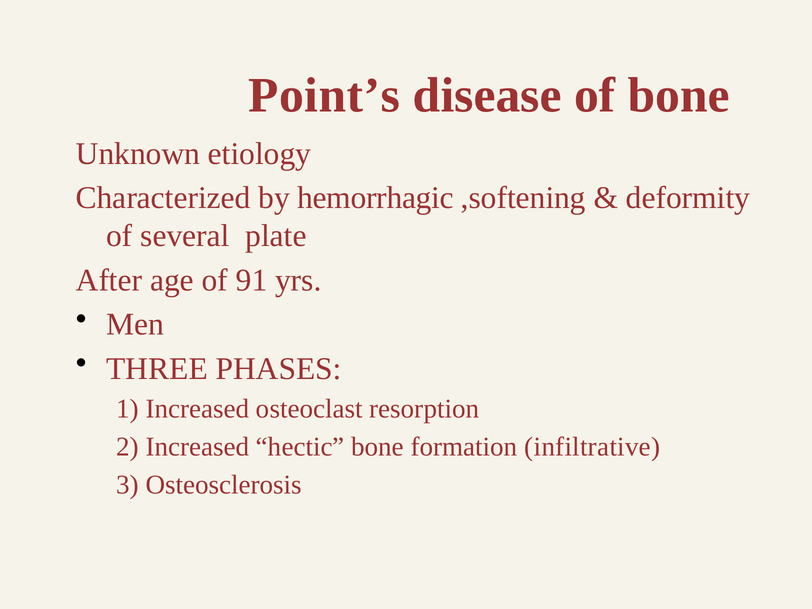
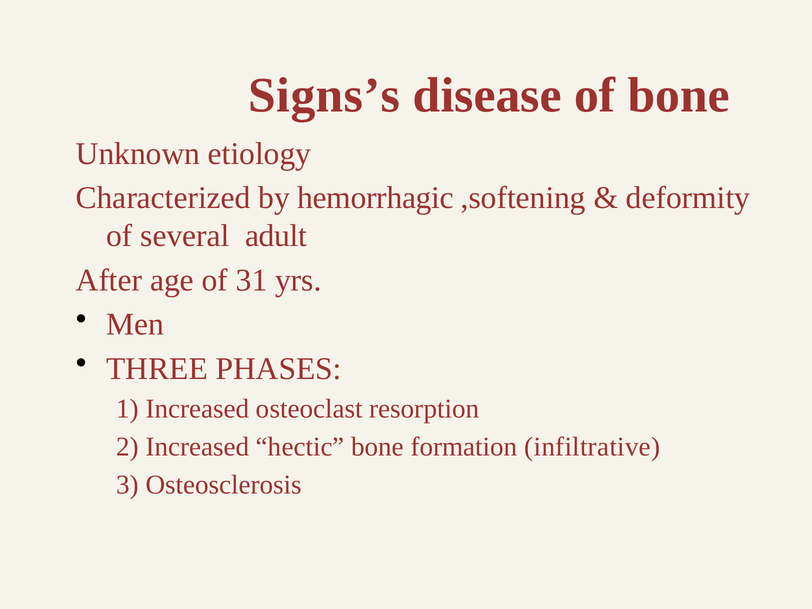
Point’s: Point’s -> Signs’s
plate: plate -> adult
91: 91 -> 31
